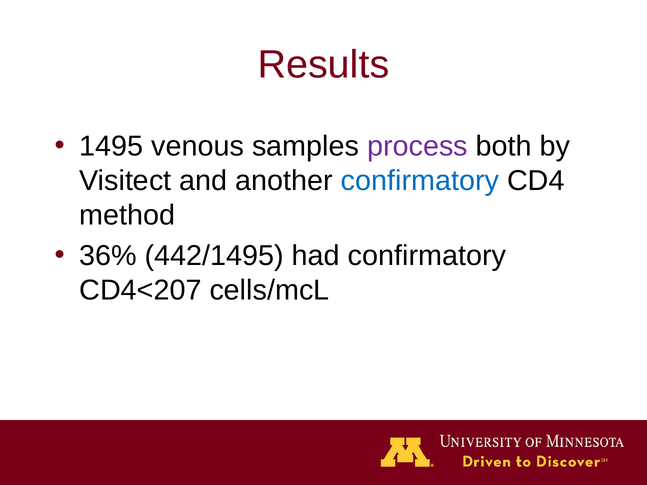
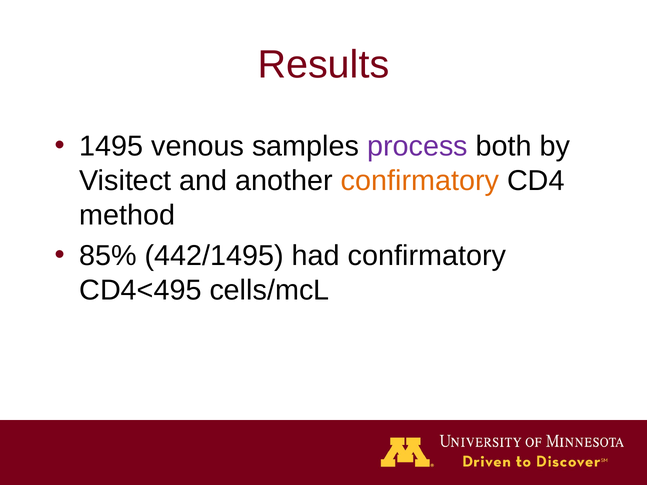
confirmatory at (420, 181) colour: blue -> orange
36%: 36% -> 85%
CD4<207: CD4<207 -> CD4<495
